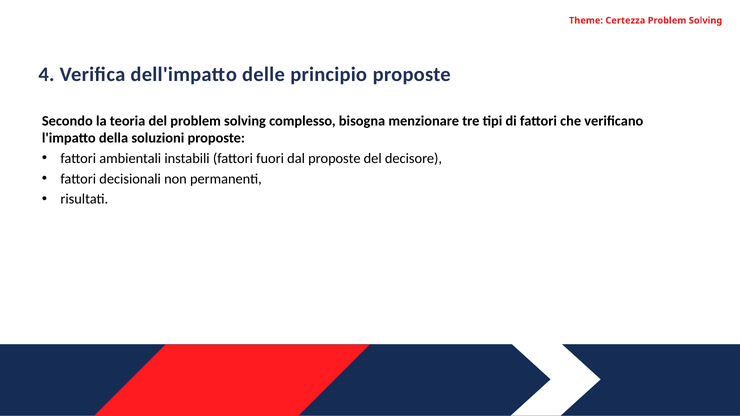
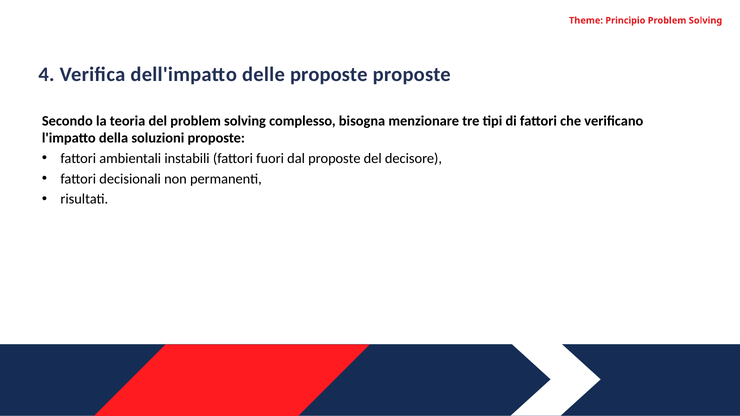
Certezza: Certezza -> Principio
delle principio: principio -> proposte
